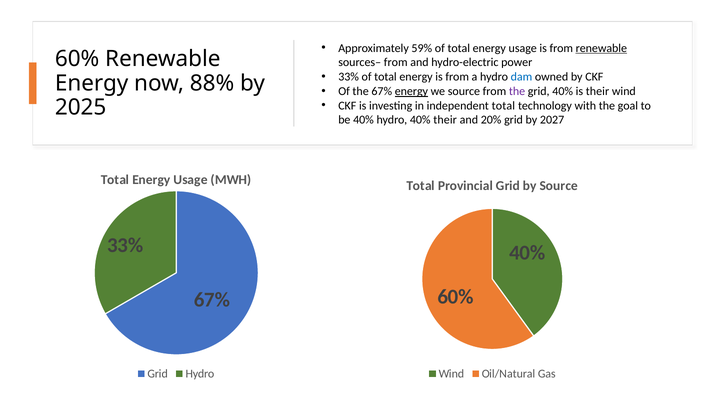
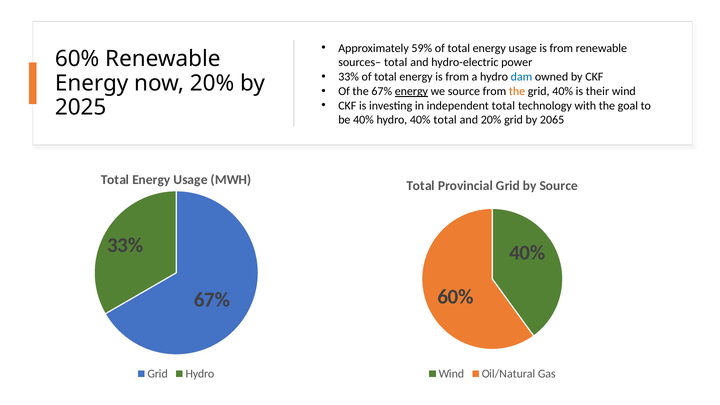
renewable at (601, 48) underline: present -> none
sources– from: from -> total
now 88%: 88% -> 20%
the at (517, 91) colour: purple -> orange
40% their: their -> total
2027: 2027 -> 2065
